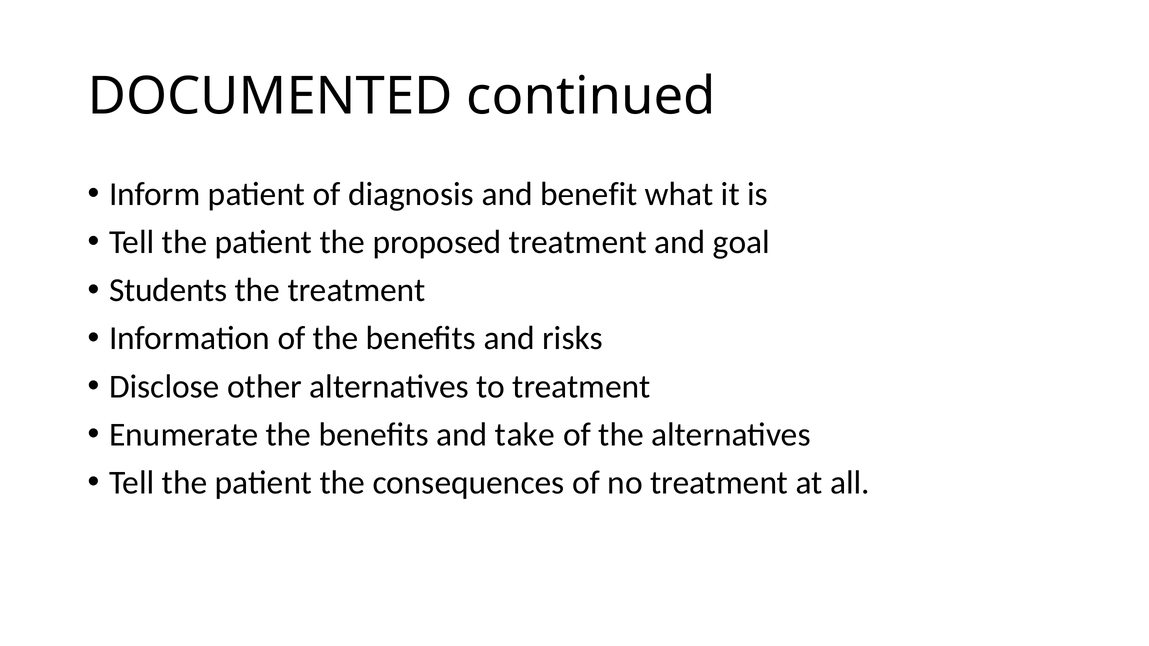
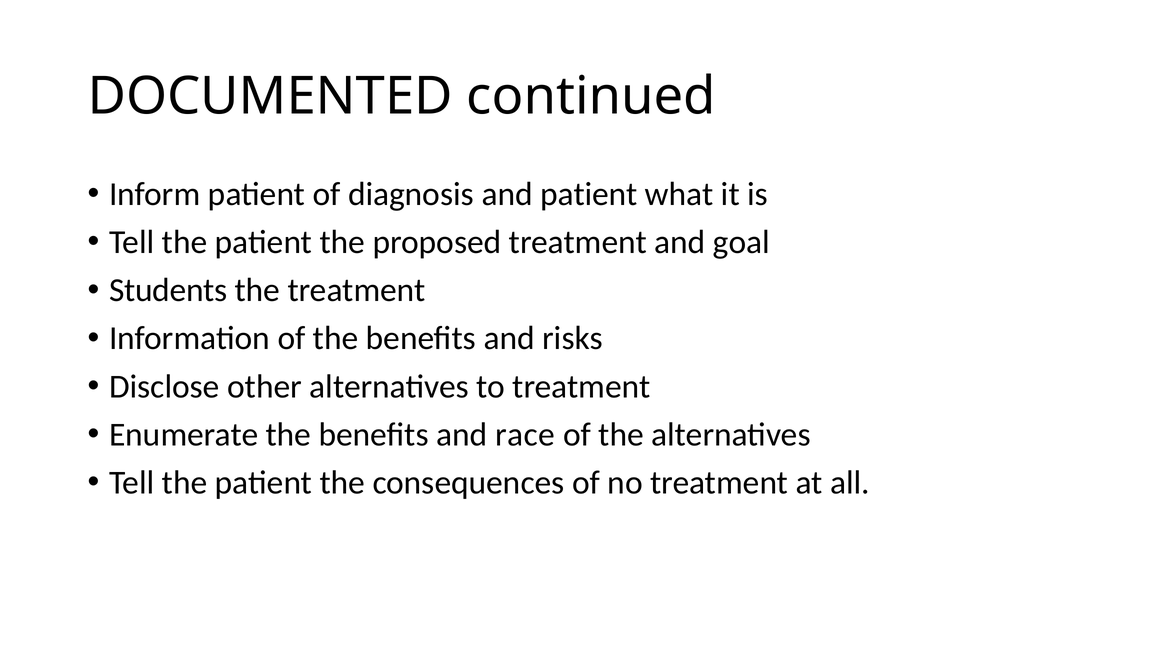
and benefit: benefit -> patient
take: take -> race
